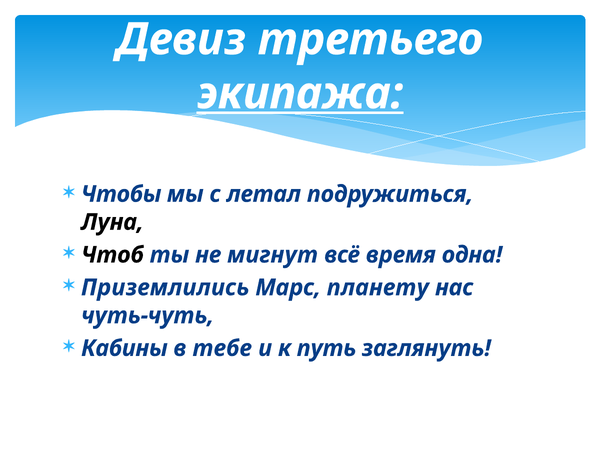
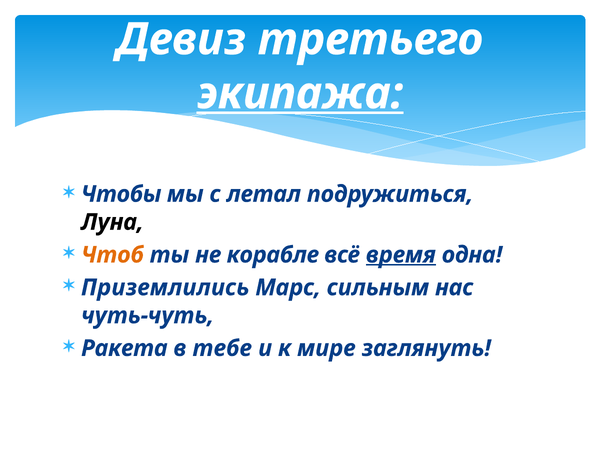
Чтоб colour: black -> orange
мигнут: мигнут -> корабле
время underline: none -> present
планету: планету -> сильным
Кабины: Кабины -> Ракета
путь: путь -> мире
